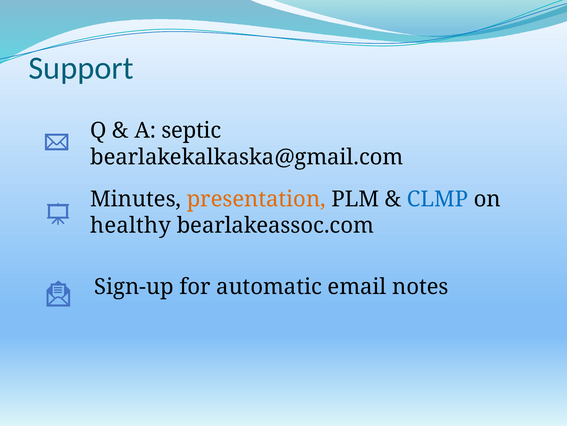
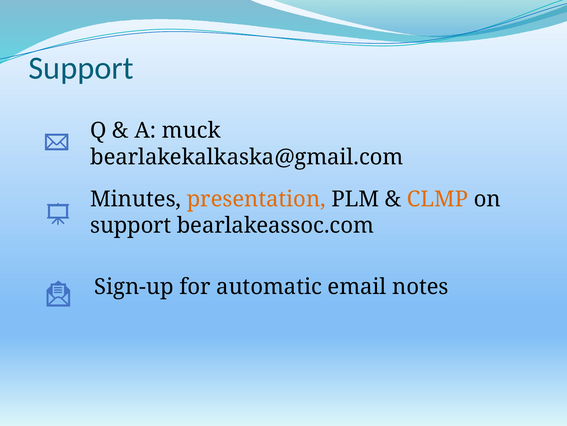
septic: septic -> muck
CLMP colour: blue -> orange
healthy at (131, 225): healthy -> support
